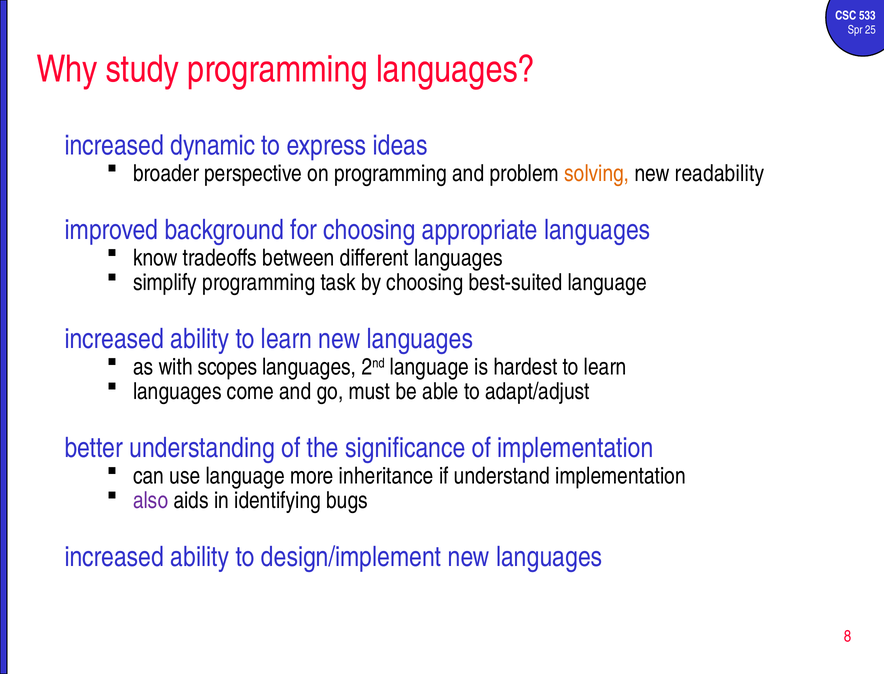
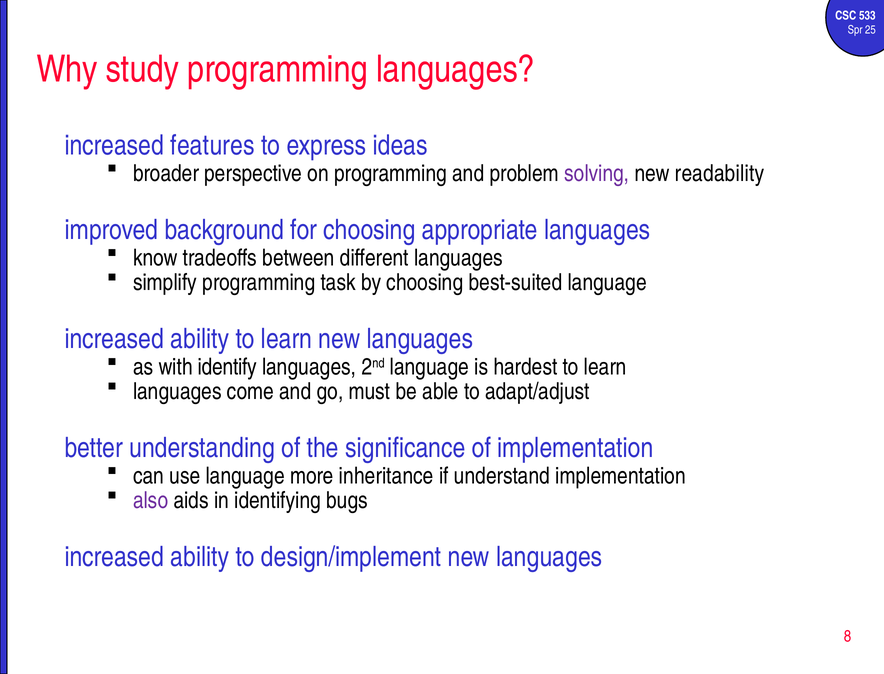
dynamic: dynamic -> features
solving colour: orange -> purple
scopes: scopes -> identify
